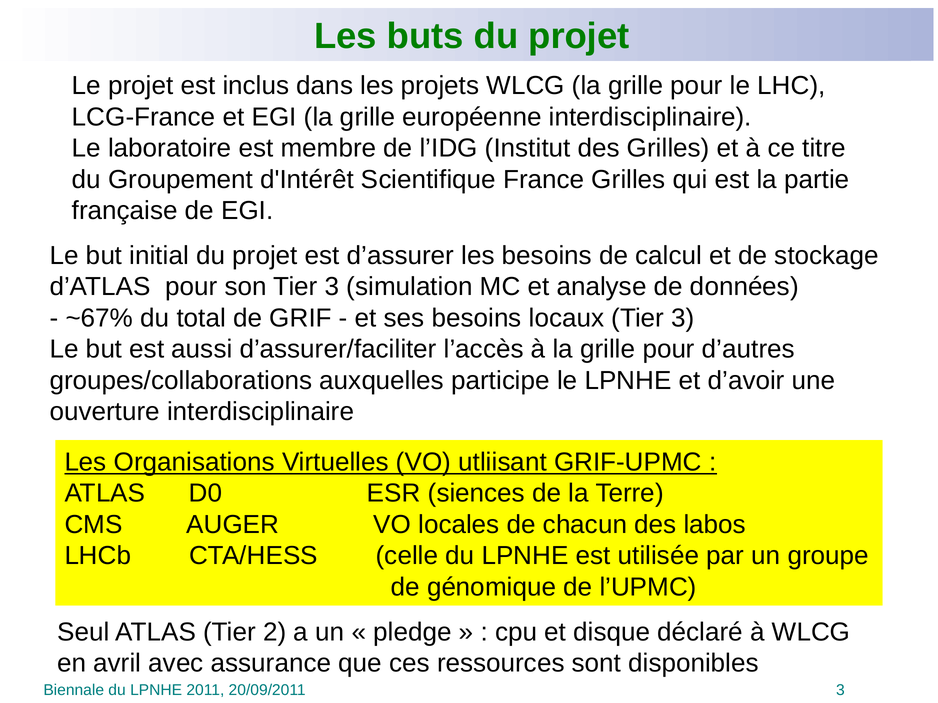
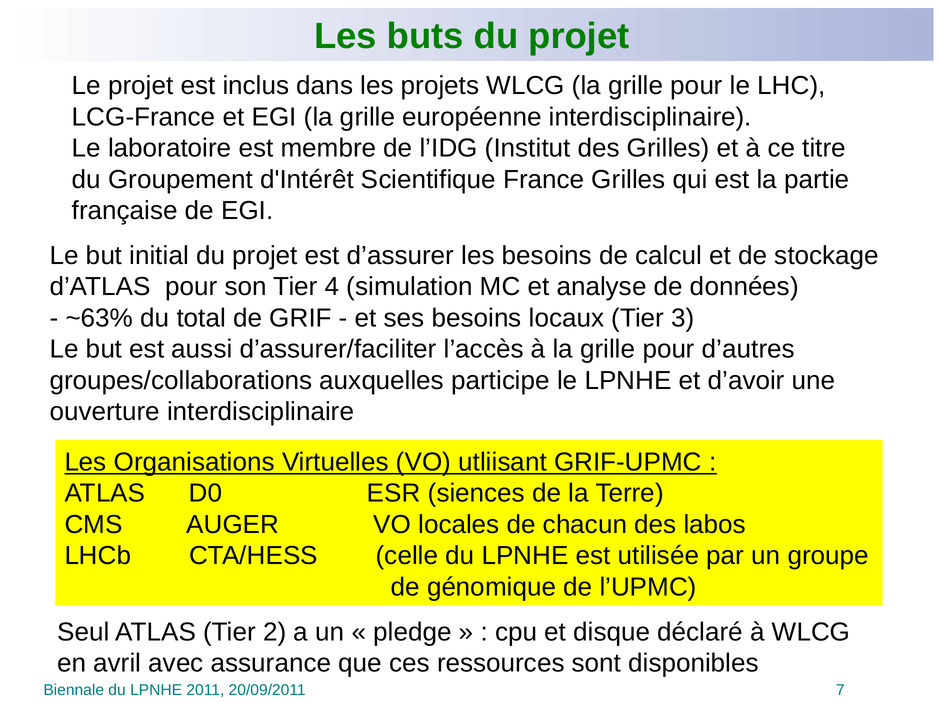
son Tier 3: 3 -> 4
~67%: ~67% -> ~63%
3 at (840, 691): 3 -> 7
